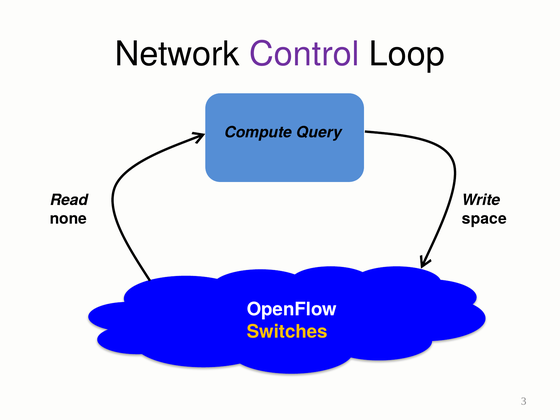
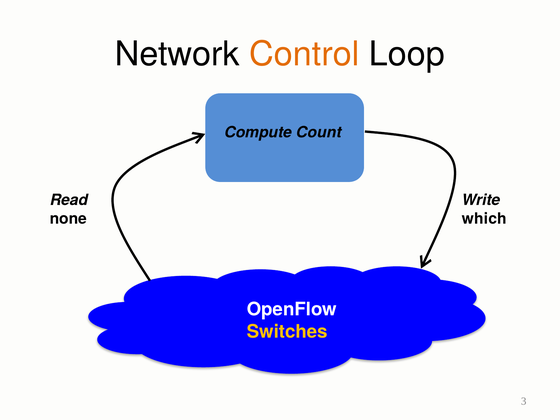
Control colour: purple -> orange
Query: Query -> Count
space: space -> which
